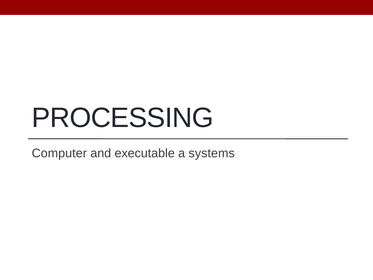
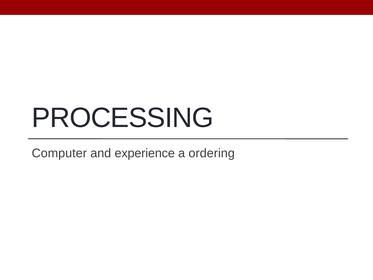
executable: executable -> experience
systems: systems -> ordering
